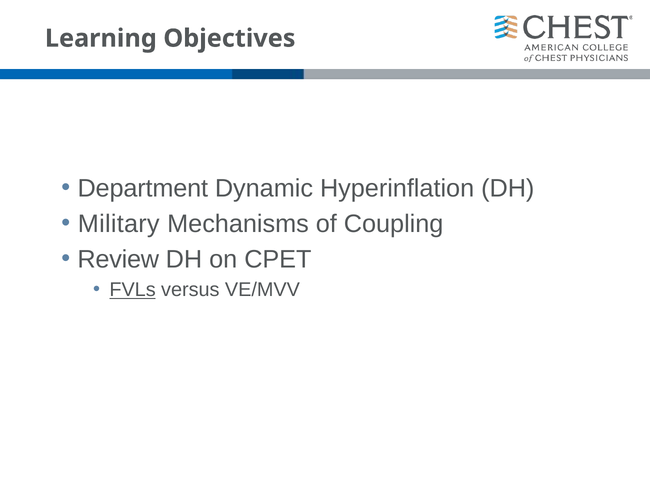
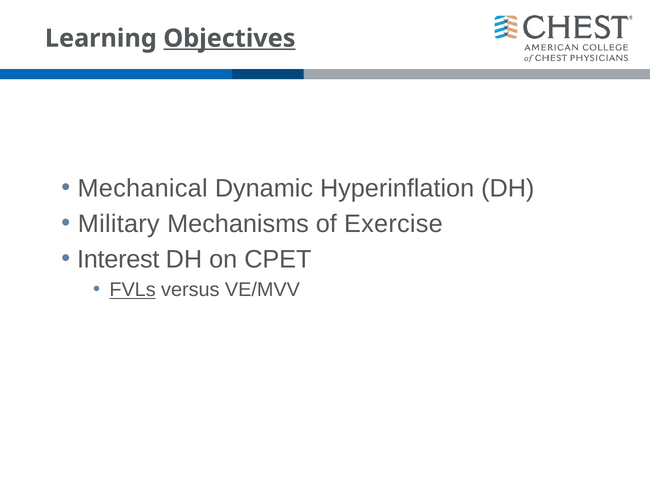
Objectives underline: none -> present
Department: Department -> Mechanical
Coupling: Coupling -> Exercise
Review: Review -> Interest
